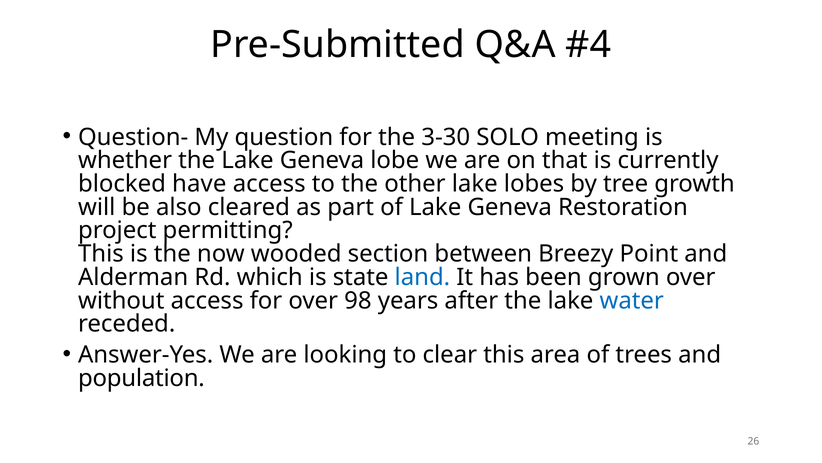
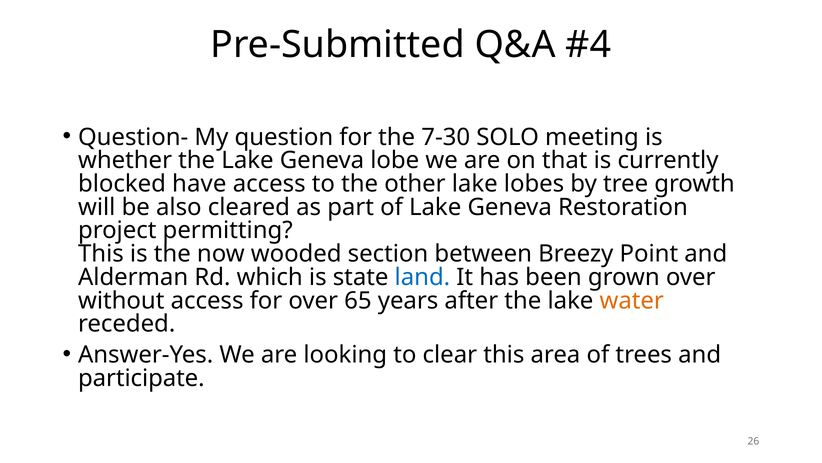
3-30: 3-30 -> 7-30
98: 98 -> 65
water colour: blue -> orange
population: population -> participate
